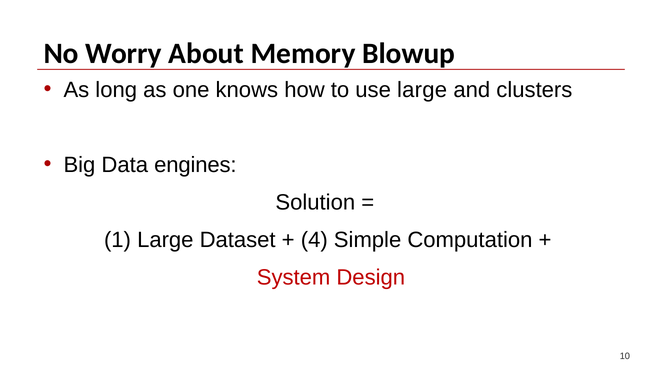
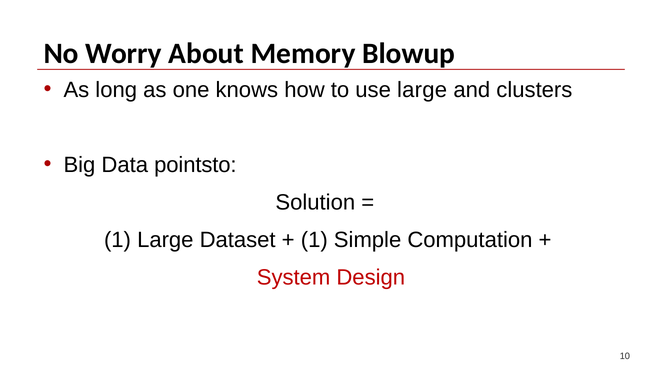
engines: engines -> pointsto
4 at (314, 240): 4 -> 1
